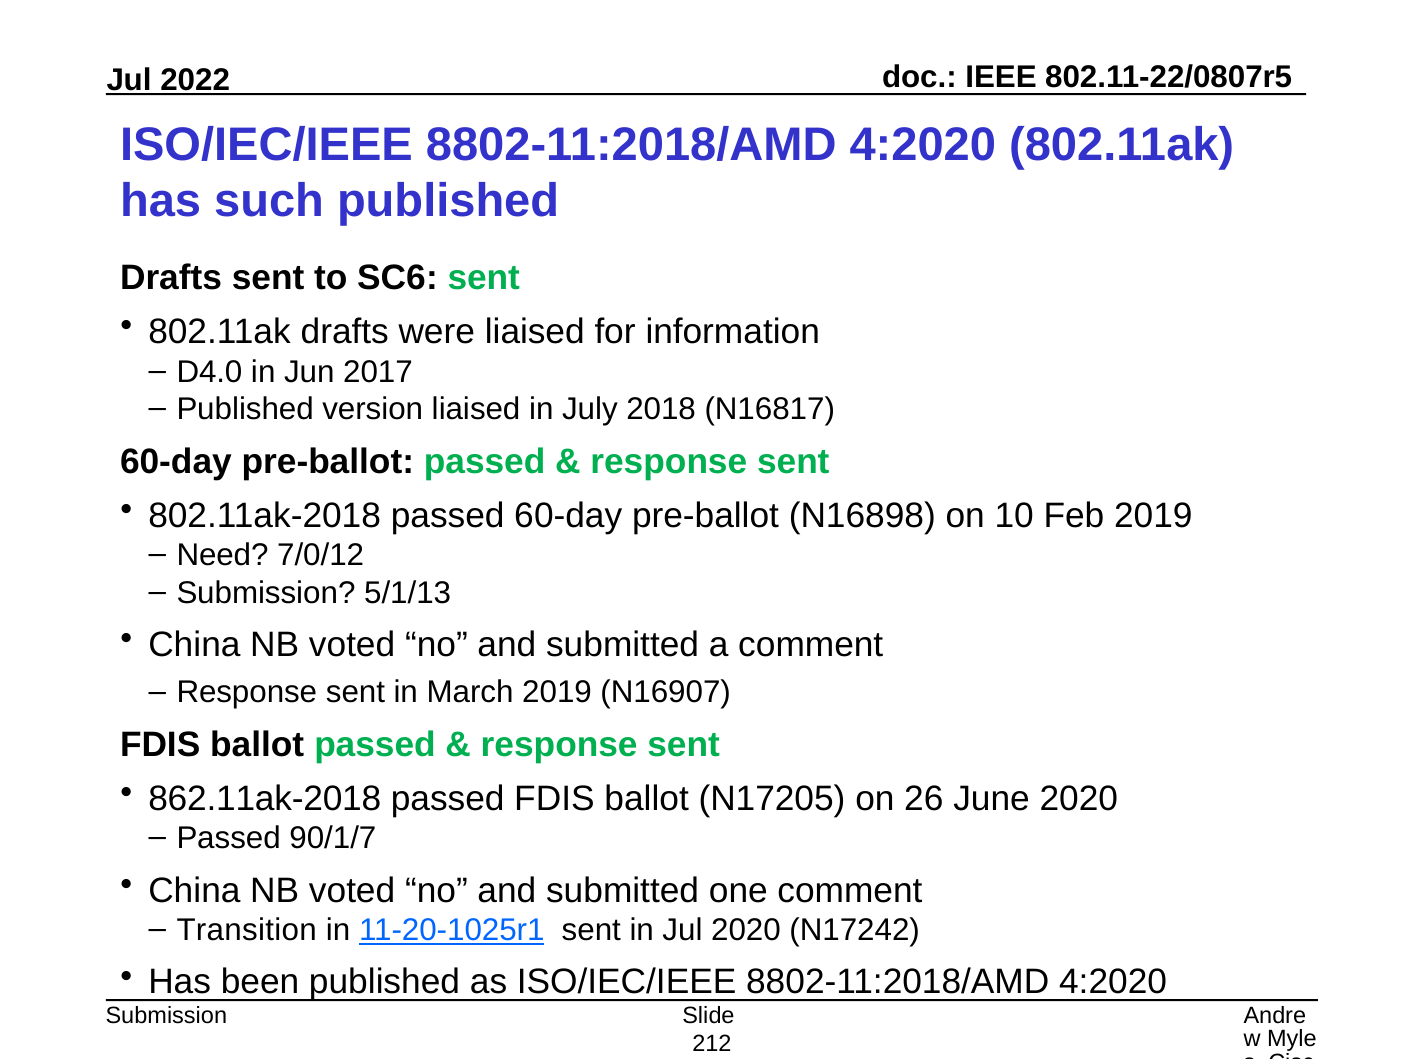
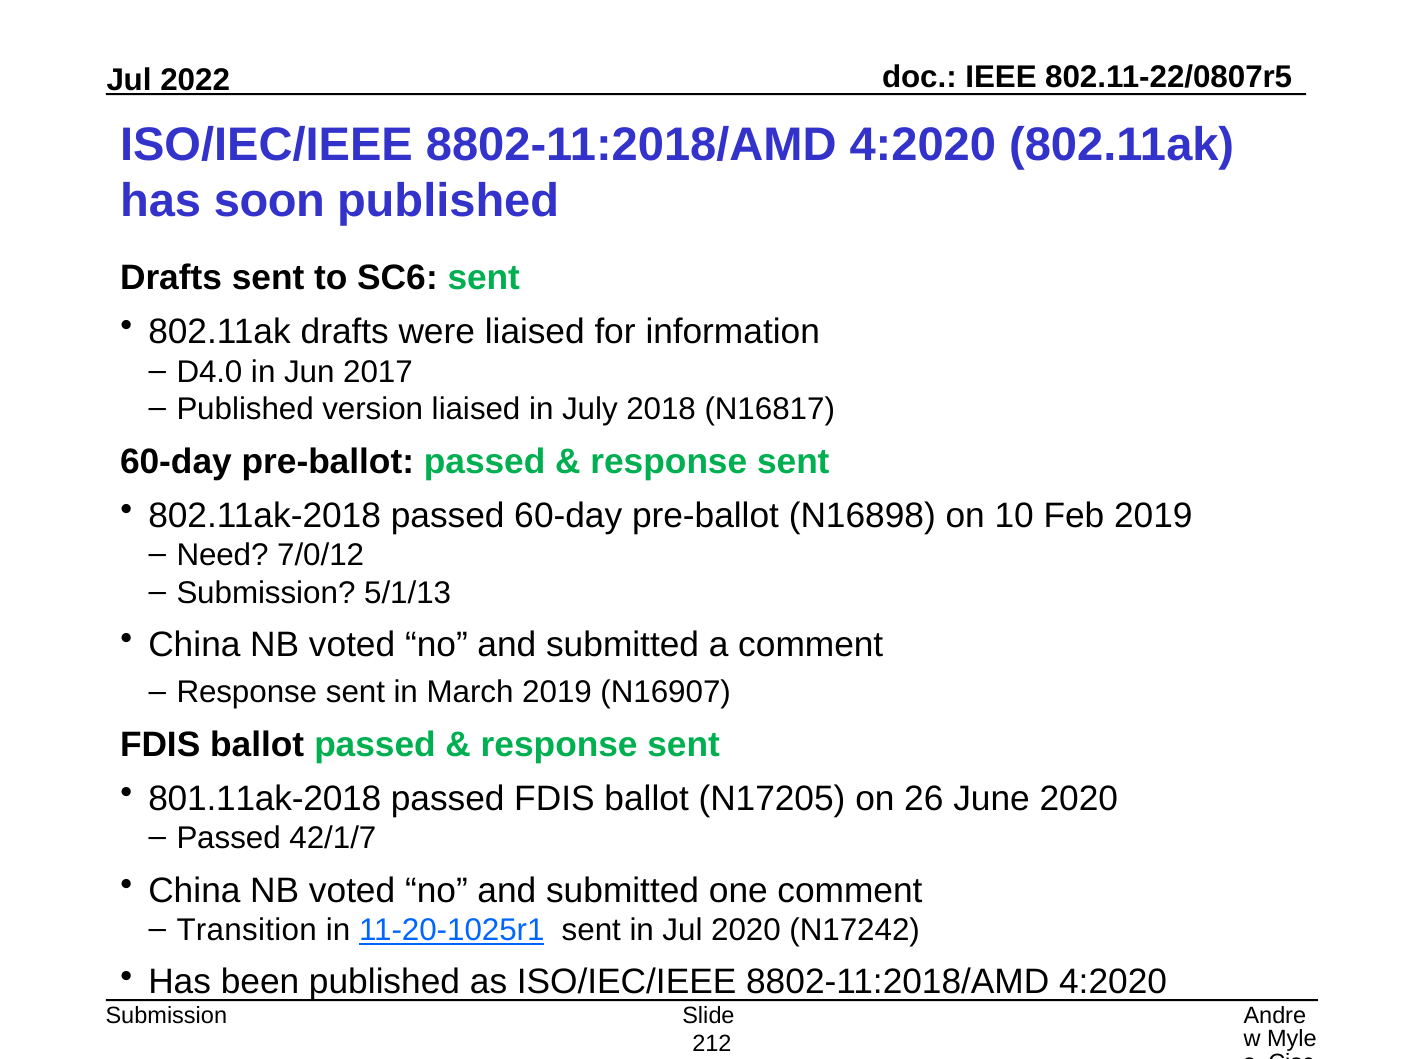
such: such -> soon
862.11ak-2018: 862.11ak-2018 -> 801.11ak-2018
90/1/7: 90/1/7 -> 42/1/7
